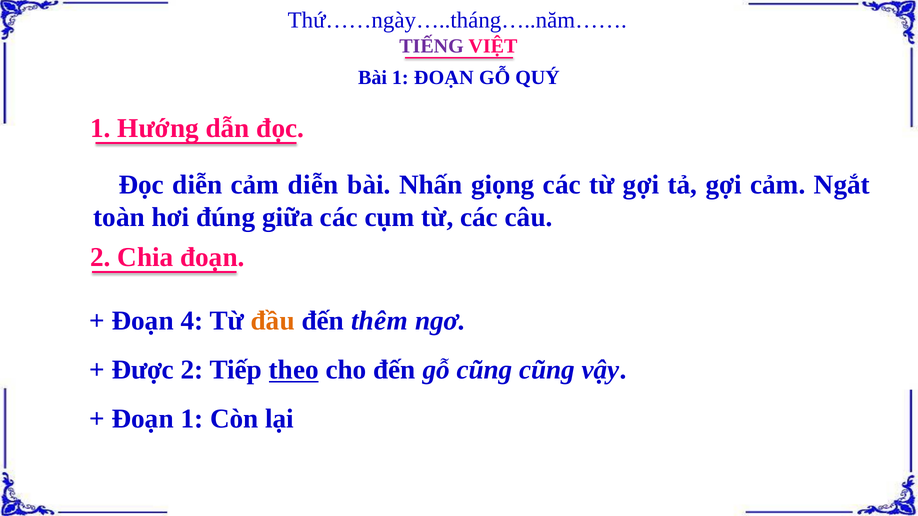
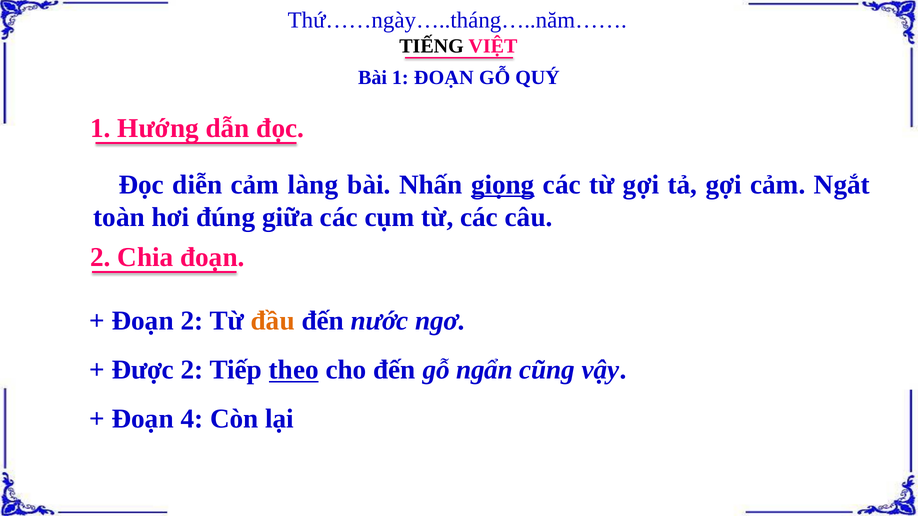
TIẾNG colour: purple -> black
cảm diễn: diễn -> làng
giọng underline: none -> present
Đoạn 4: 4 -> 2
thêm: thêm -> nước
gỗ cũng: cũng -> ngẩn
Đoạn 1: 1 -> 4
